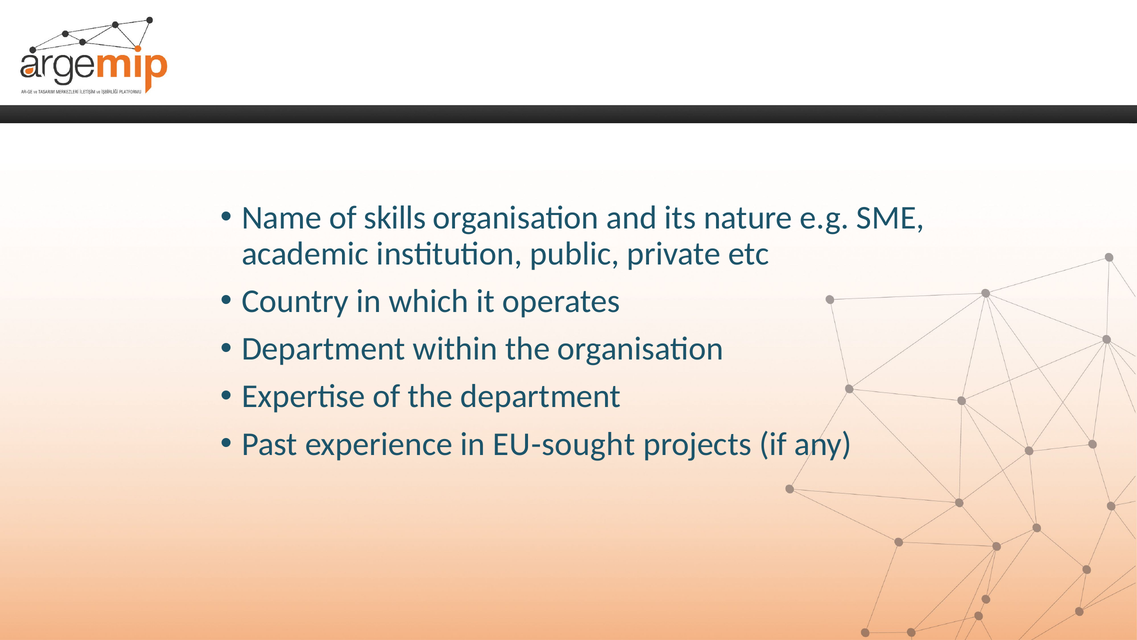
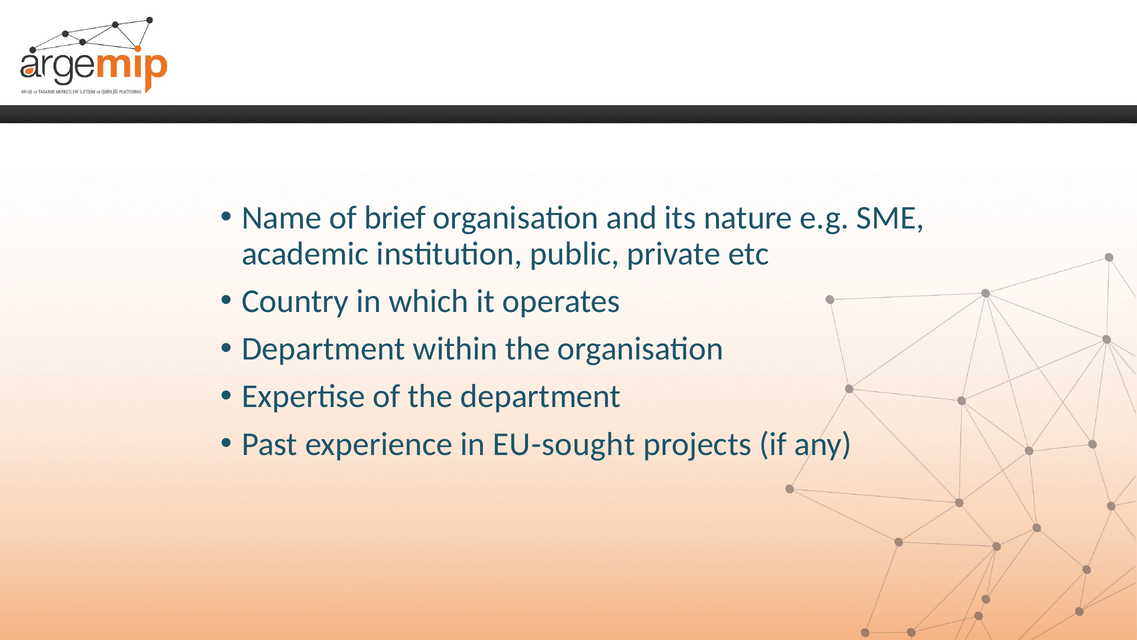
skills: skills -> brief
